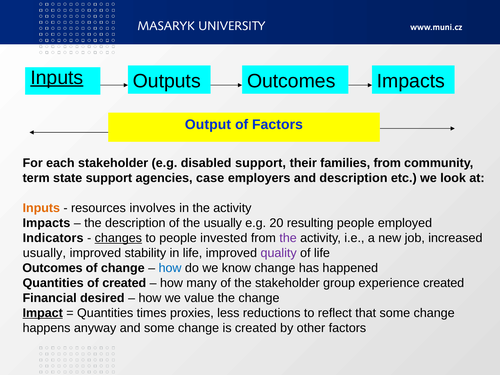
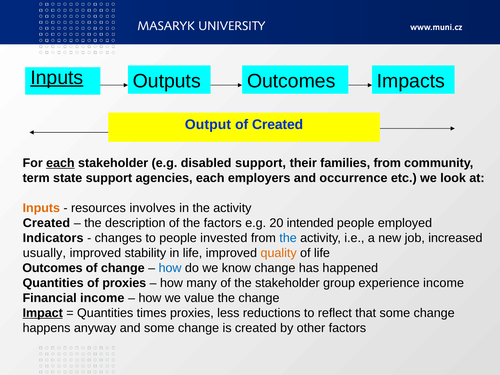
of Factors: Factors -> Created
each at (60, 163) underline: none -> present
agencies case: case -> each
and description: description -> occurrence
Impacts at (46, 223): Impacts -> Created
the usually: usually -> factors
resulting: resulting -> intended
changes underline: present -> none
the at (288, 238) colour: purple -> blue
quality colour: purple -> orange
of created: created -> proxies
experience created: created -> income
Financial desired: desired -> income
